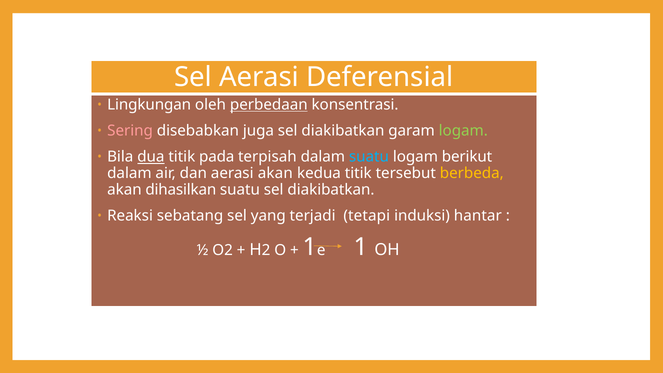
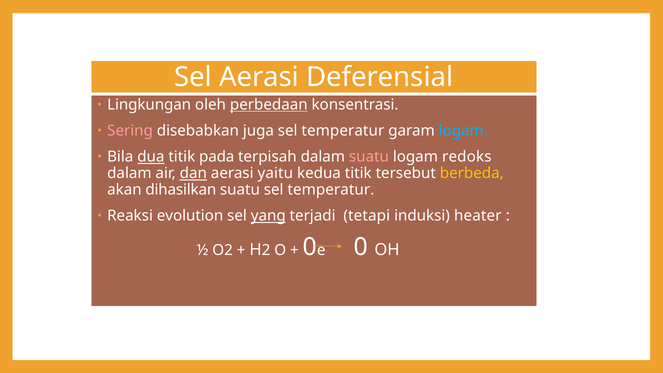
diakibatkan at (343, 131): diakibatkan -> temperatur
logam at (463, 131) colour: light green -> light blue
suatu at (369, 157) colour: light blue -> pink
berikut: berikut -> redoks
dan underline: none -> present
aerasi akan: akan -> yaitu
suatu sel diakibatkan: diakibatkan -> temperatur
sebatang: sebatang -> evolution
yang underline: none -> present
hantar: hantar -> heater
1 at (310, 247): 1 -> 0
1 at (361, 247): 1 -> 0
